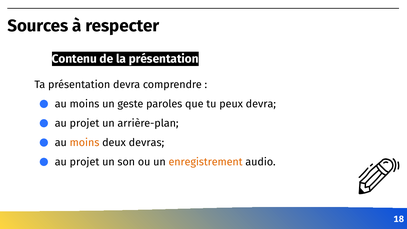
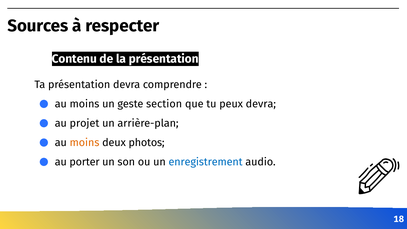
paroles: paroles -> section
devras: devras -> photos
projet at (84, 162): projet -> porter
enregistrement colour: orange -> blue
